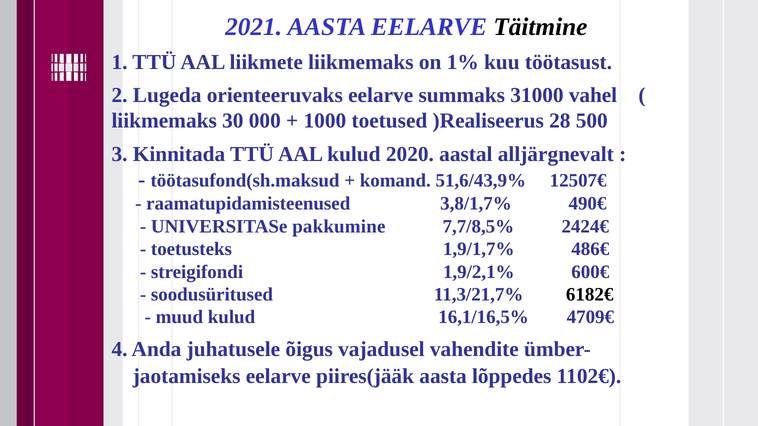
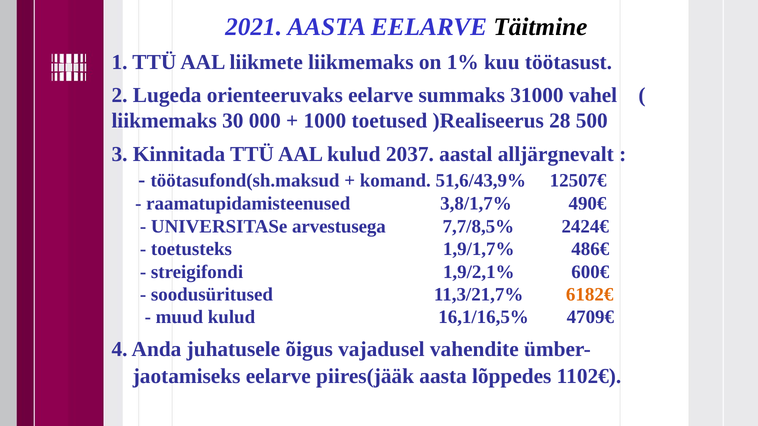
2020: 2020 -> 2037
pakkumine: pakkumine -> arvestusega
6182€ colour: black -> orange
